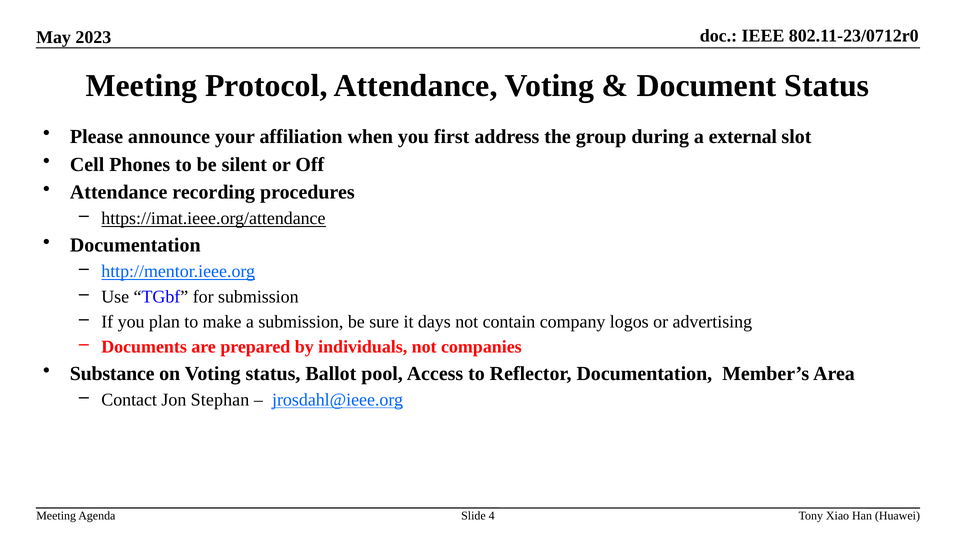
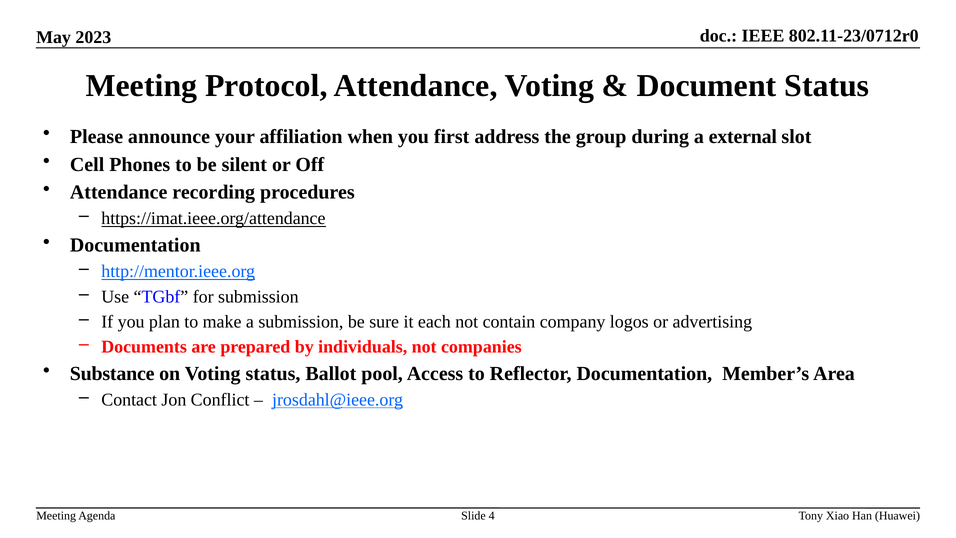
days: days -> each
Stephan: Stephan -> Conflict
